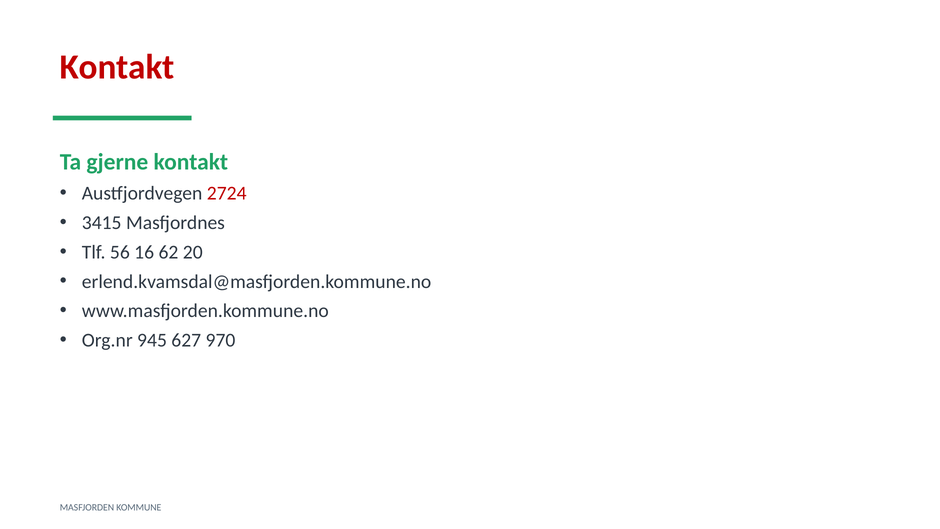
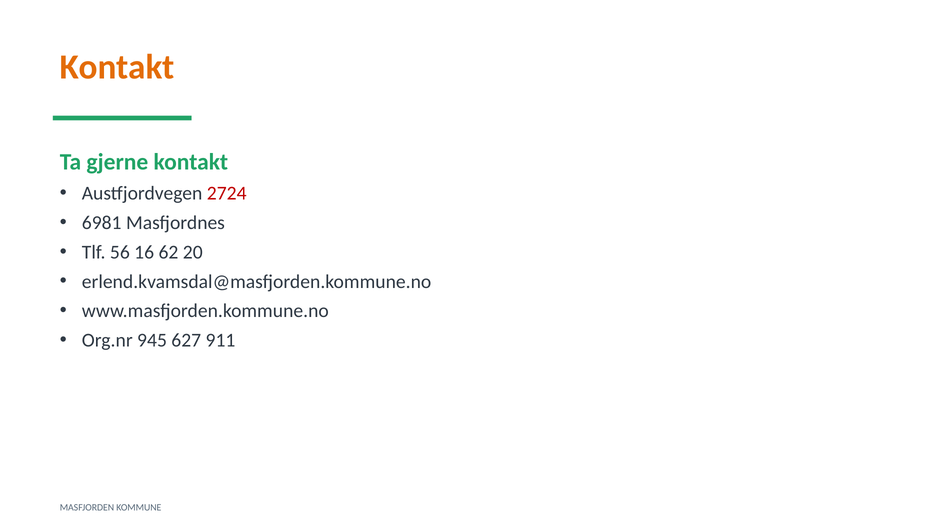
Kontakt at (117, 67) colour: red -> orange
3415: 3415 -> 6981
970: 970 -> 911
